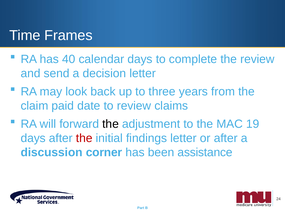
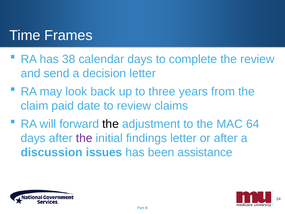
40: 40 -> 38
19: 19 -> 64
the at (84, 138) colour: red -> purple
corner: corner -> issues
